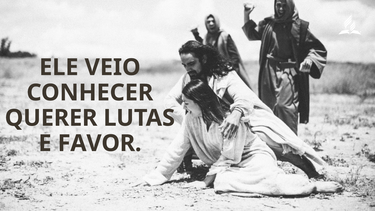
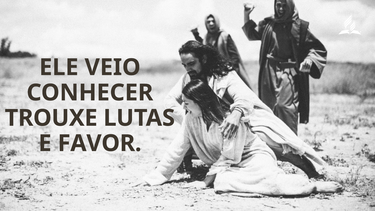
QUERER: QUERER -> TROUXE
